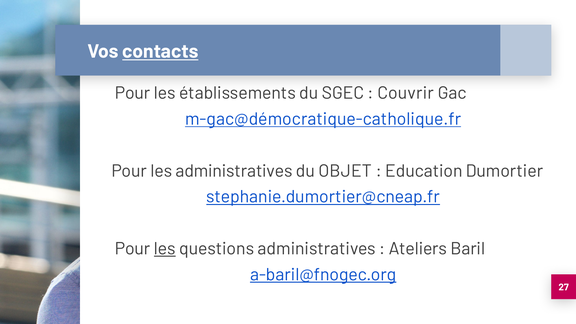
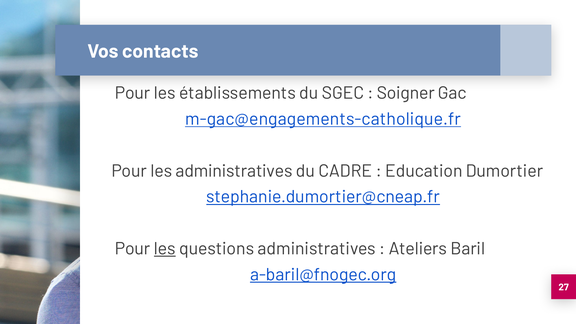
contacts underline: present -> none
Couvrir: Couvrir -> Soigner
m-gac@démocratique-catholique.fr: m-gac@démocratique-catholique.fr -> m-gac@engagements-catholique.fr
OBJET: OBJET -> CADRE
